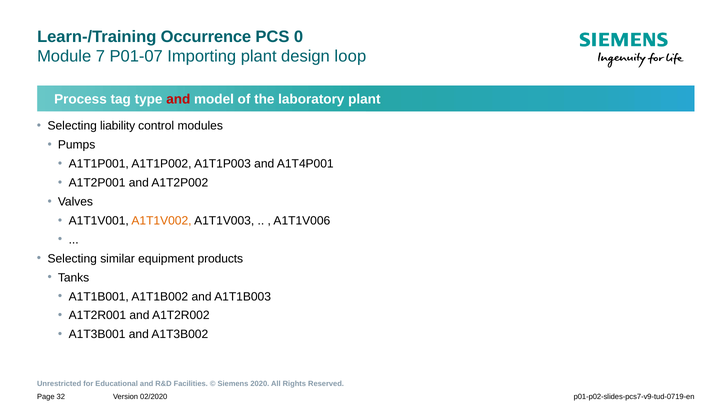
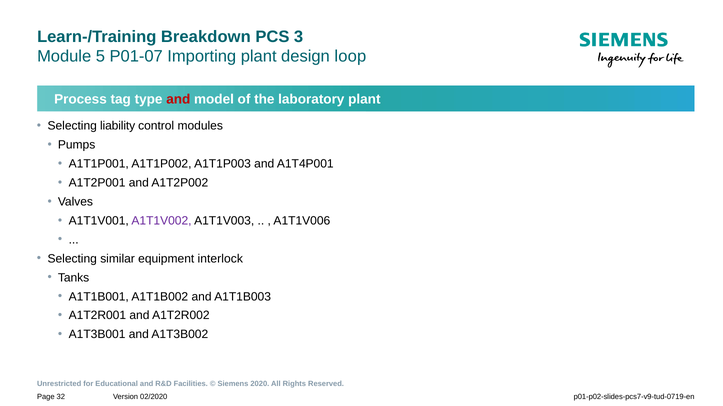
Occurrence: Occurrence -> Breakdown
0: 0 -> 3
7: 7 -> 5
A1T1V002 colour: orange -> purple
products: products -> interlock
